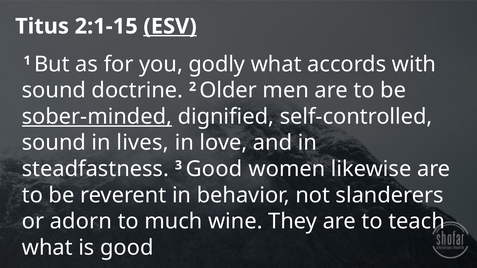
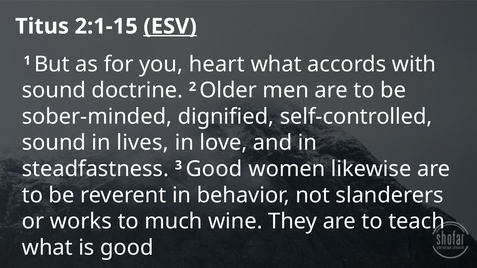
godly: godly -> heart
sober-minded underline: present -> none
adorn: adorn -> works
